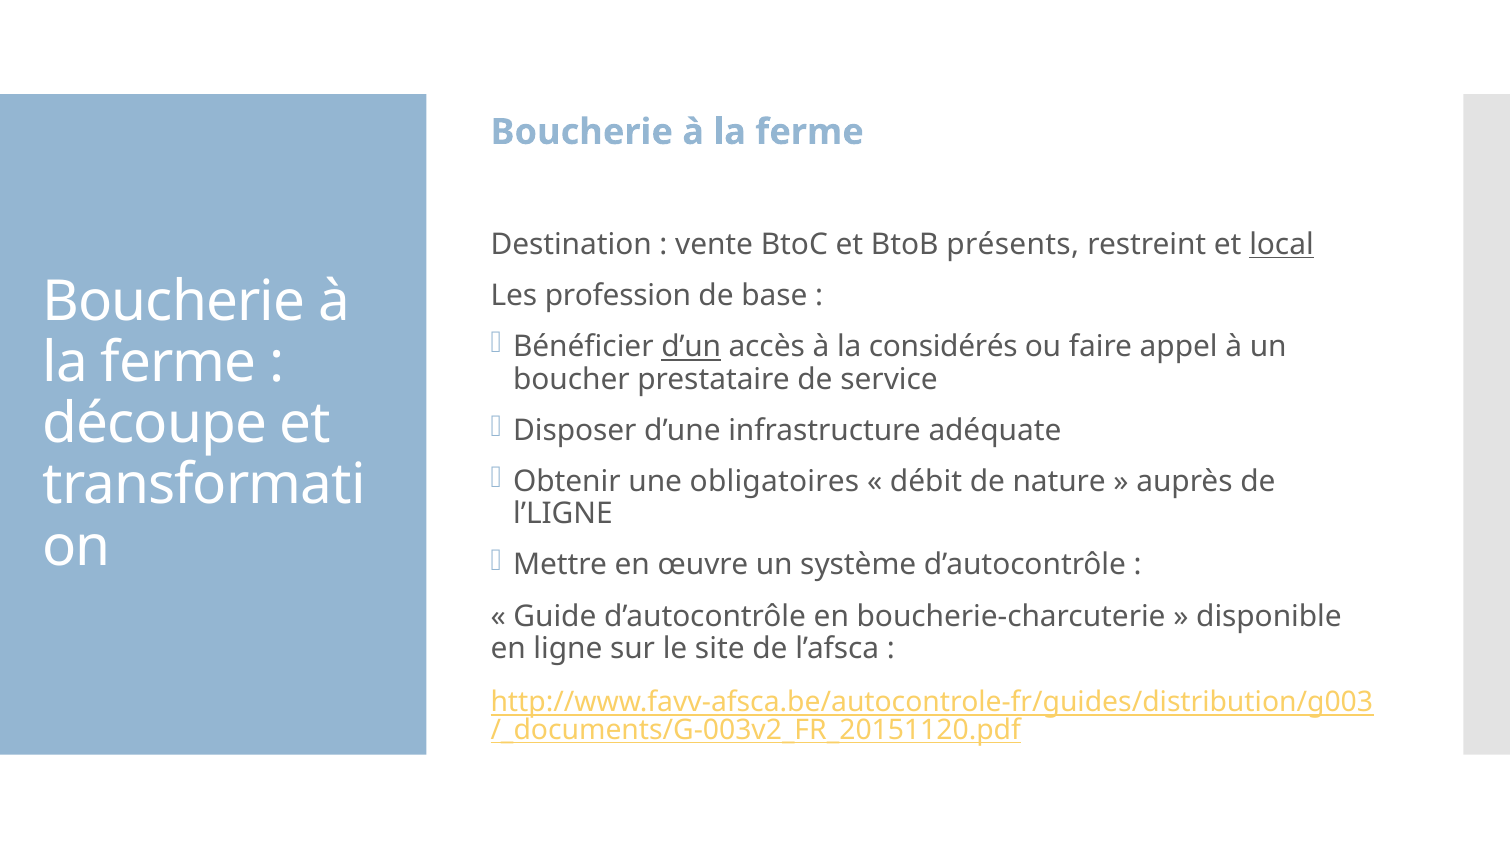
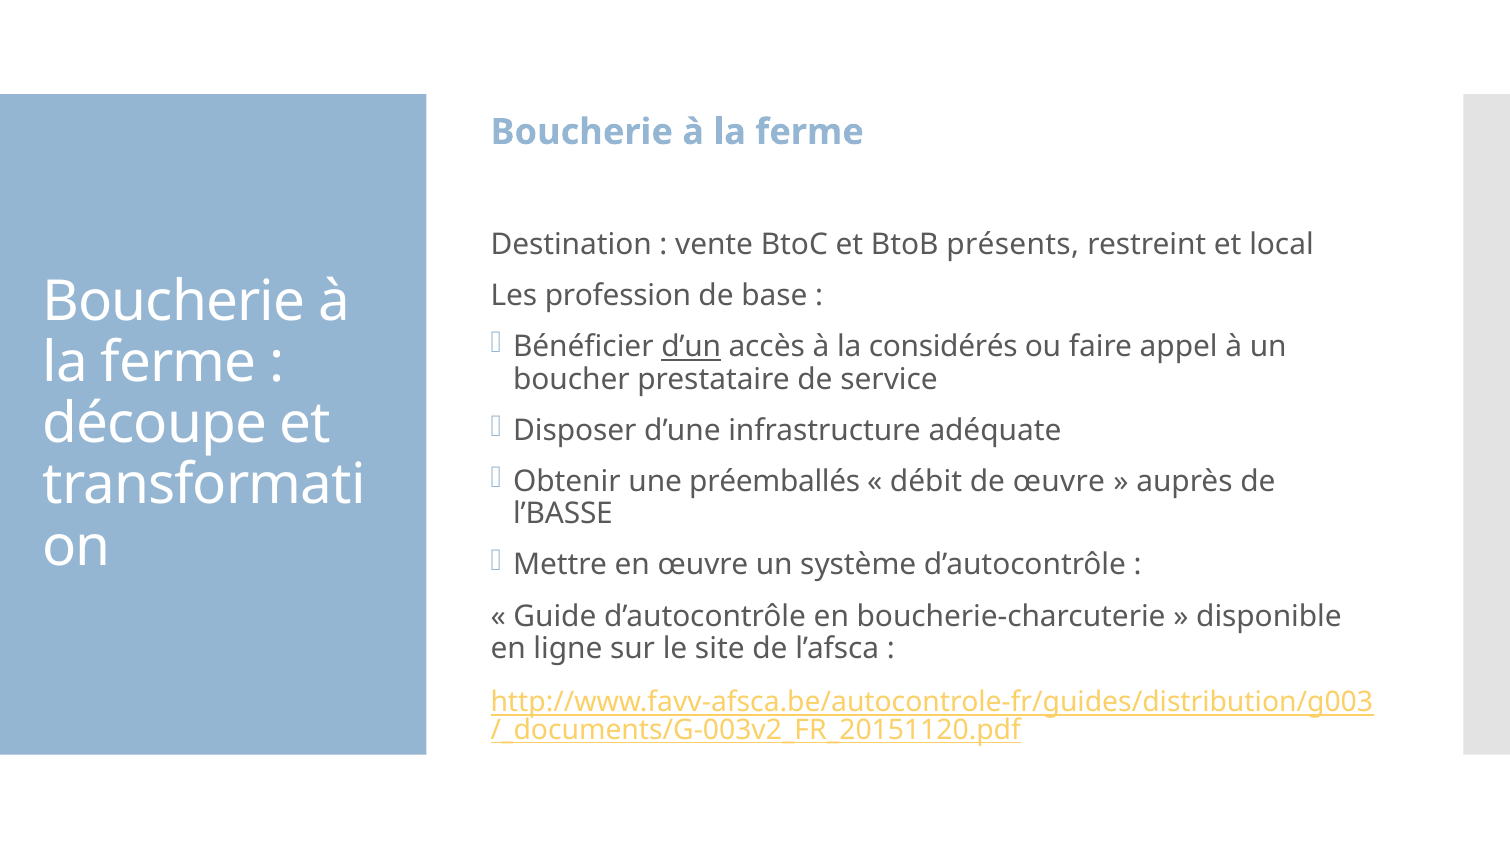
local underline: present -> none
obligatoires: obligatoires -> préemballés
de nature: nature -> œuvre
l’LIGNE: l’LIGNE -> l’BASSE
